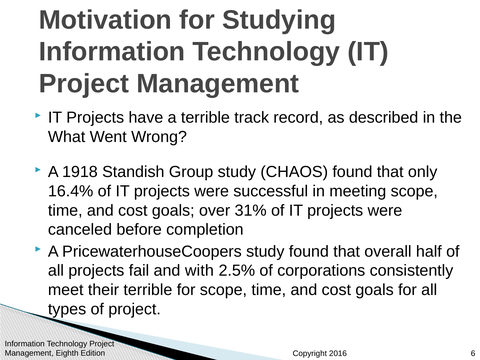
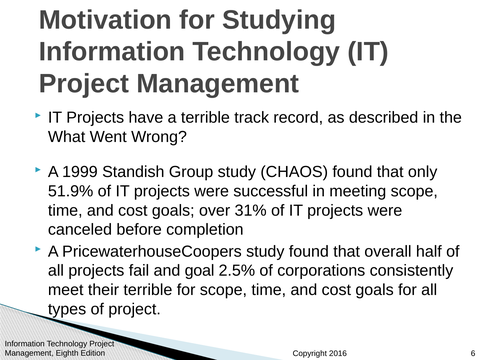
1918: 1918 -> 1999
16.4%: 16.4% -> 51.9%
with: with -> goal
